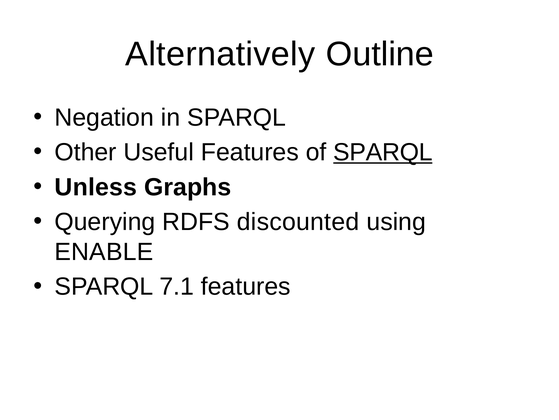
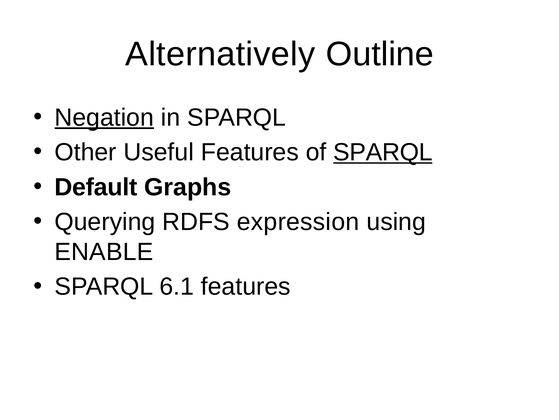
Negation underline: none -> present
Unless: Unless -> Default
discounted: discounted -> expression
7.1: 7.1 -> 6.1
